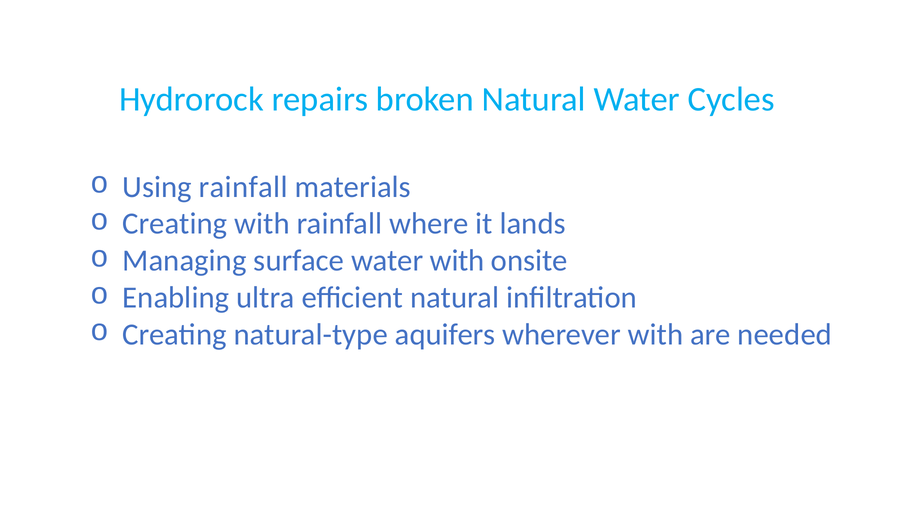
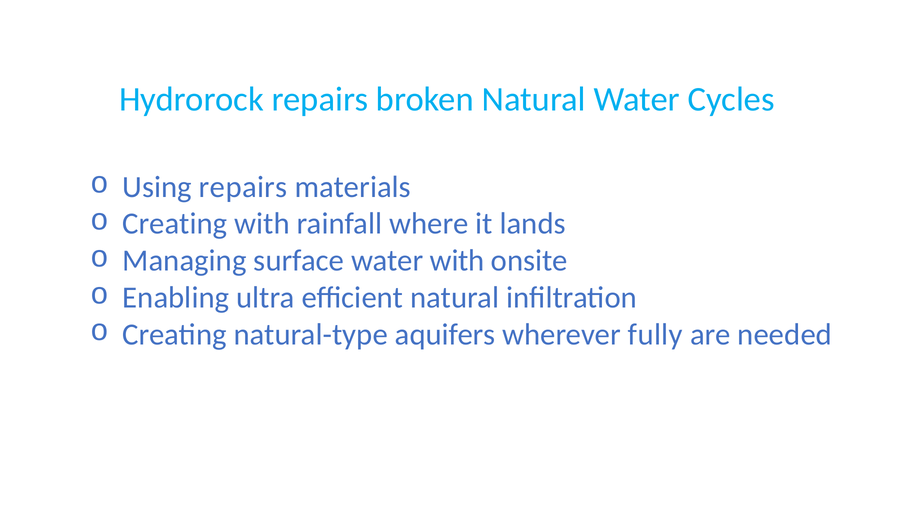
Using rainfall: rainfall -> repairs
wherever with: with -> fully
